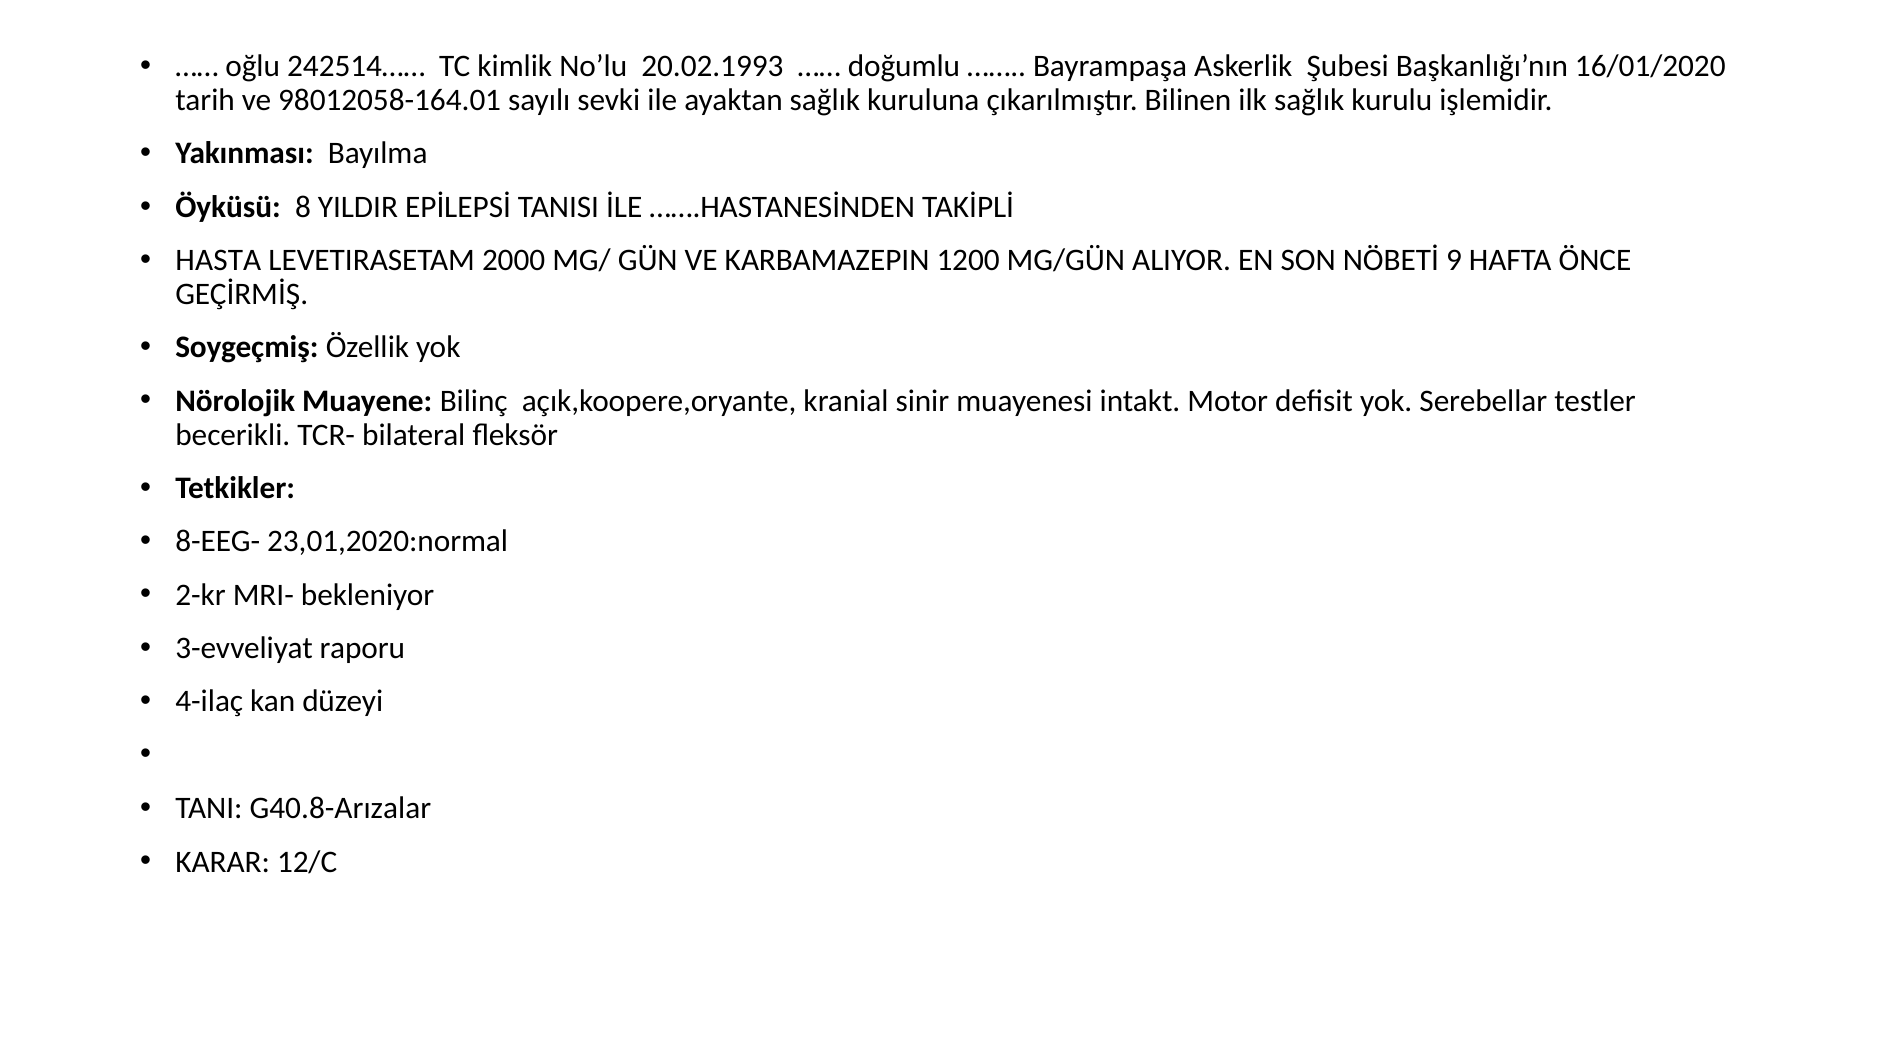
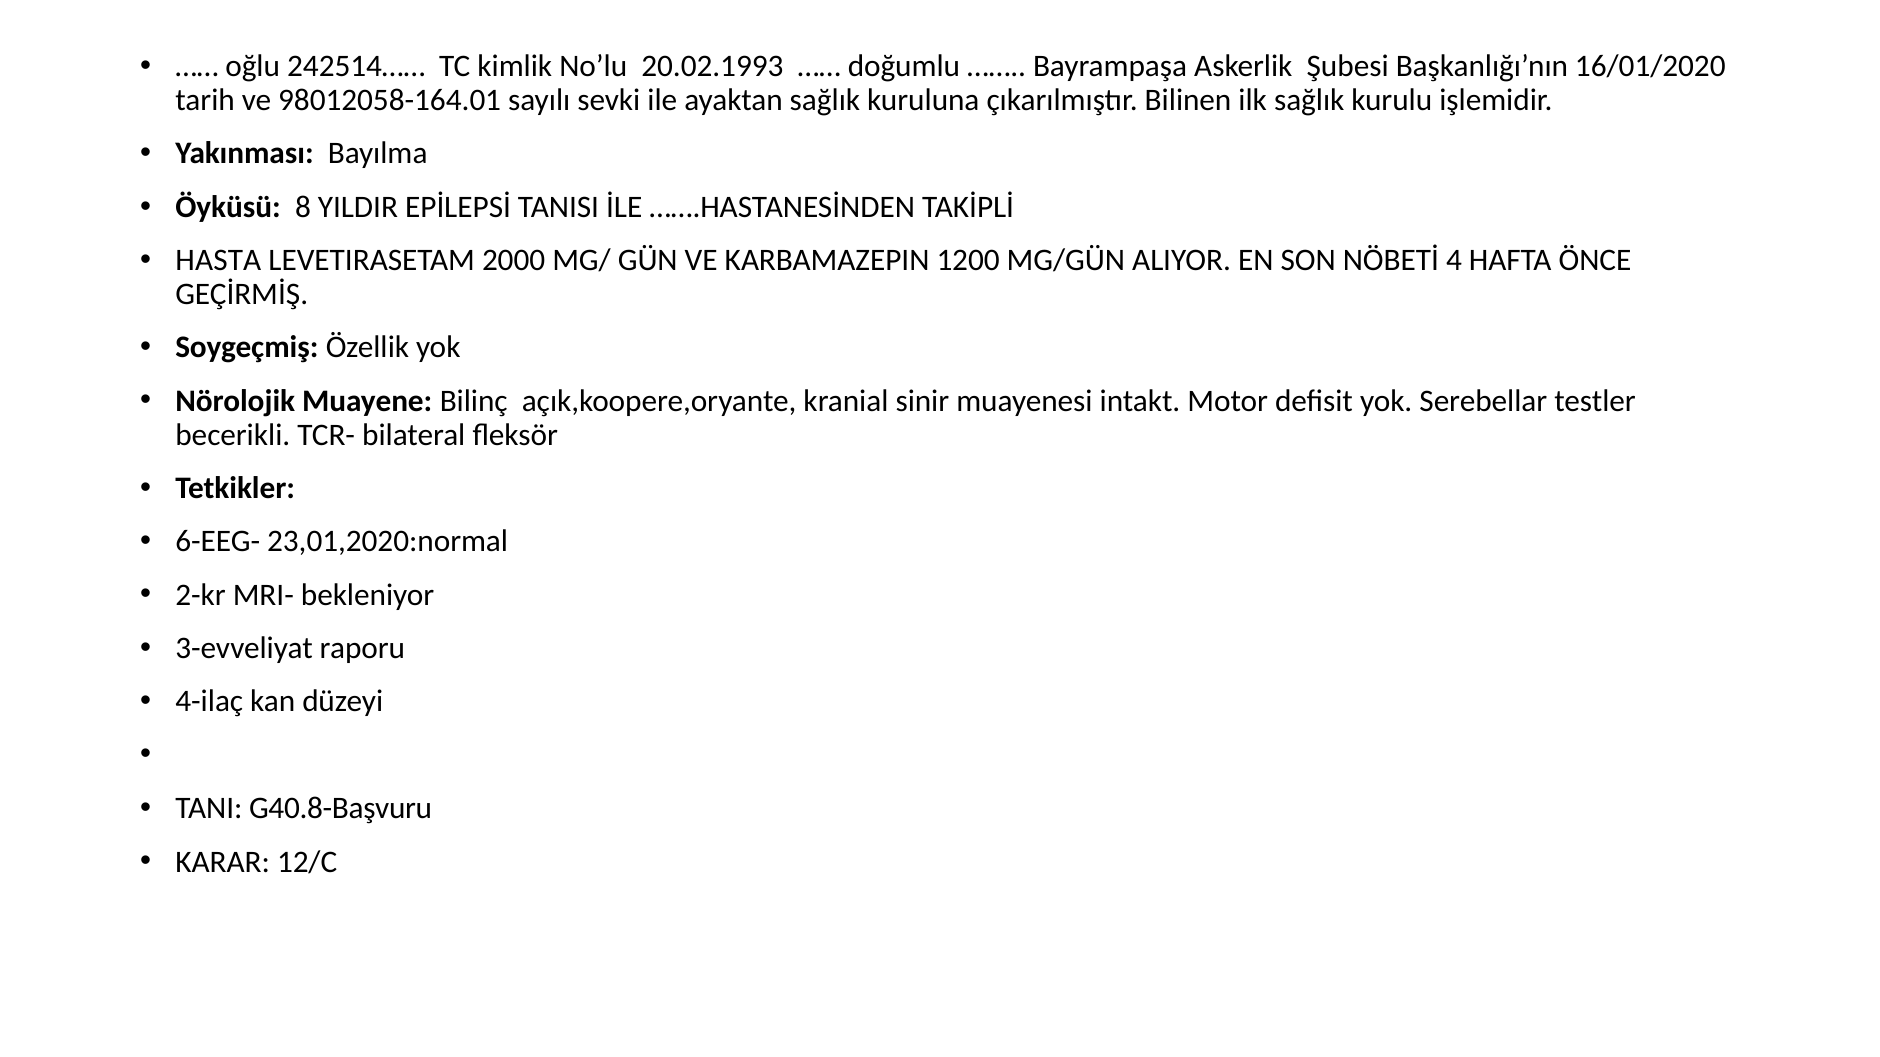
9: 9 -> 4
8-EEG-: 8-EEG- -> 6-EEG-
G40.8-Arızalar: G40.8-Arızalar -> G40.8-Başvuru
